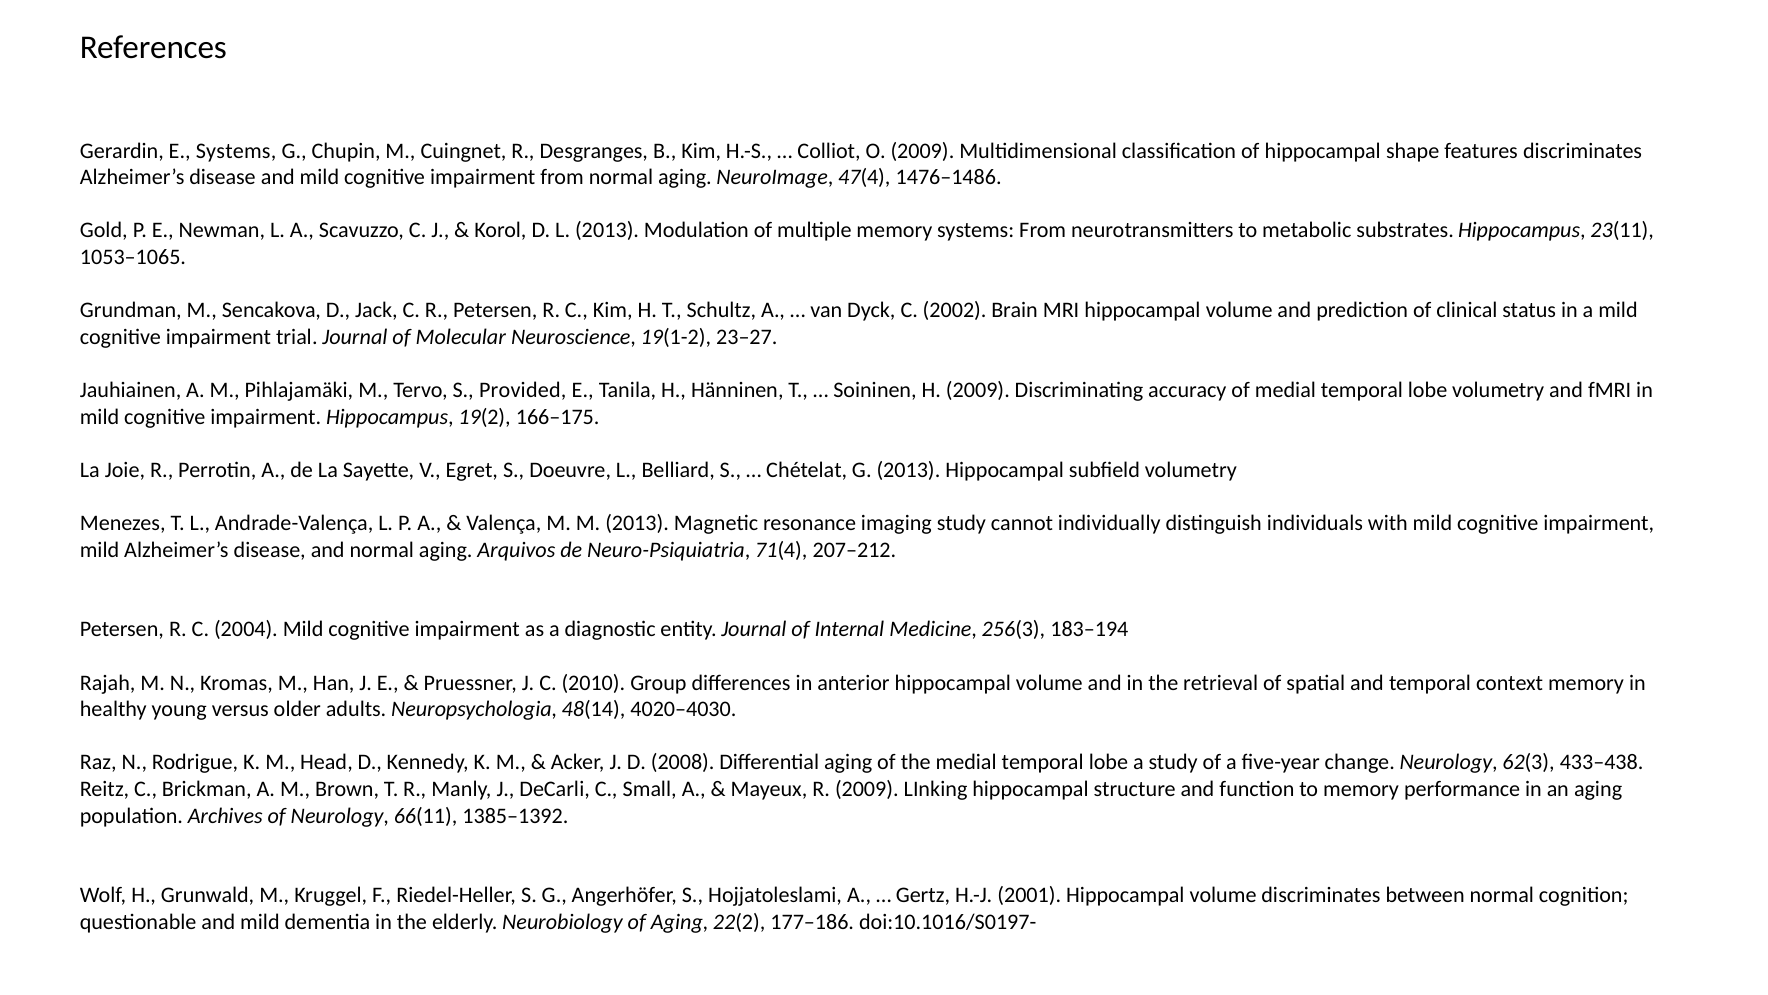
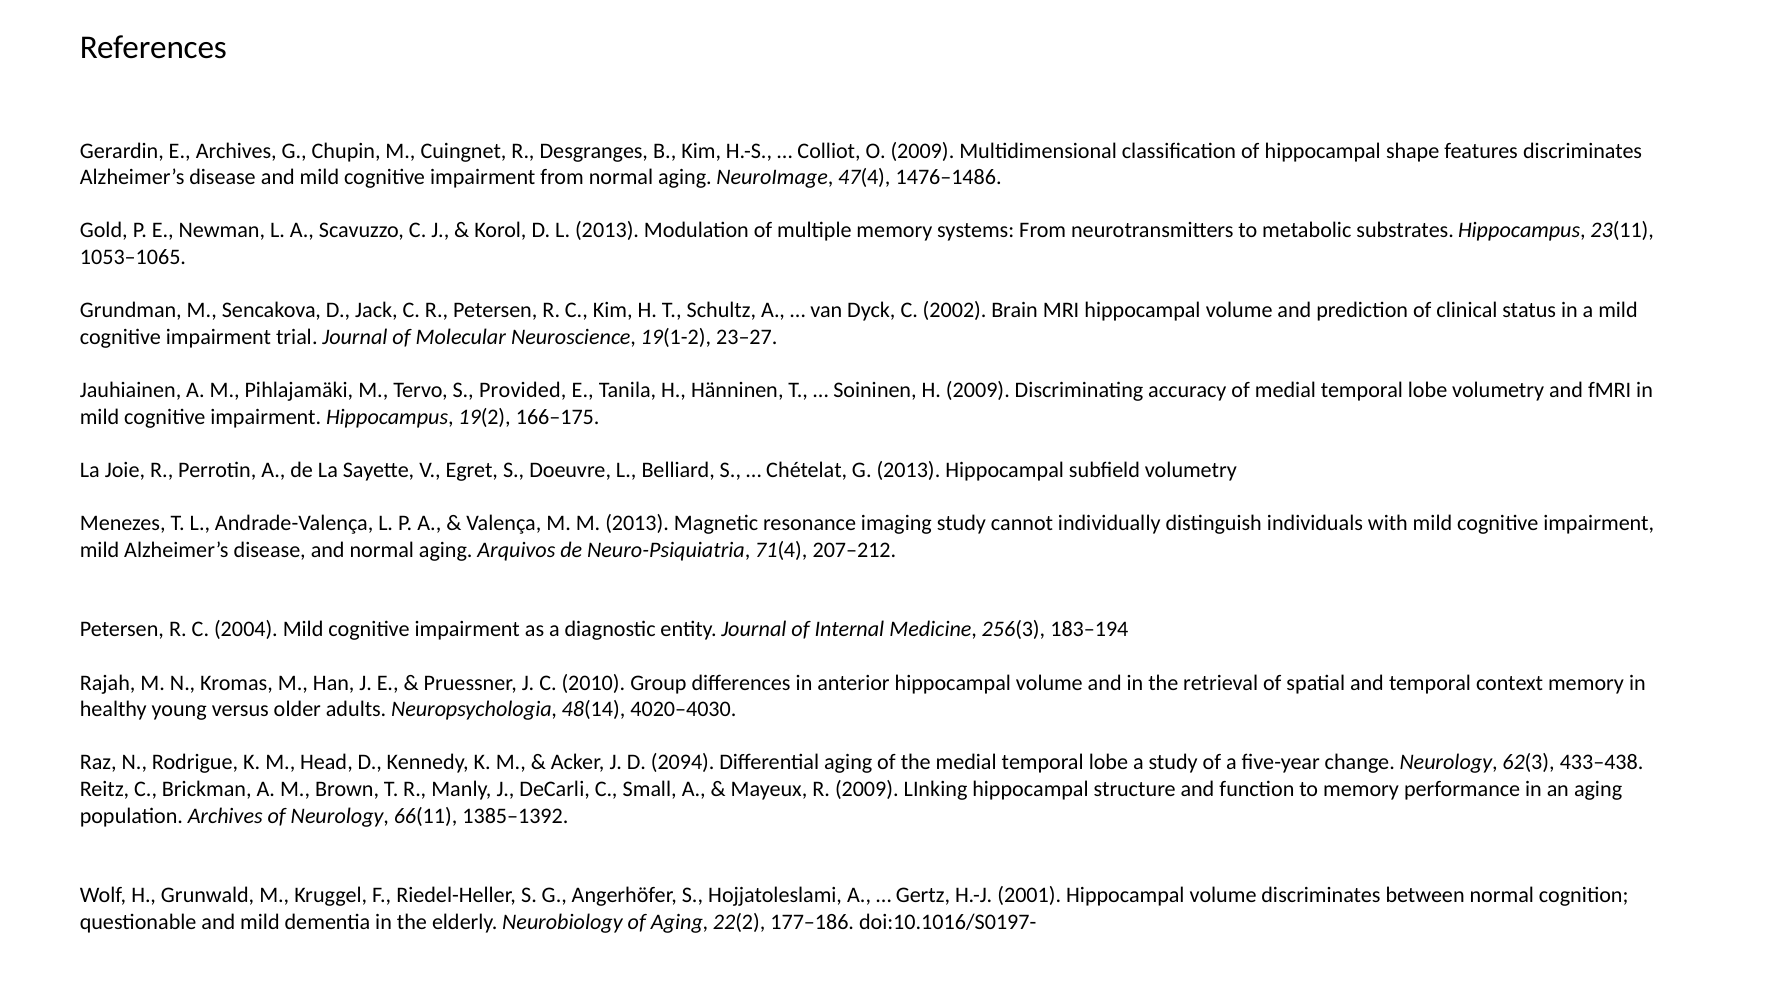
E Systems: Systems -> Archives
2008: 2008 -> 2094
